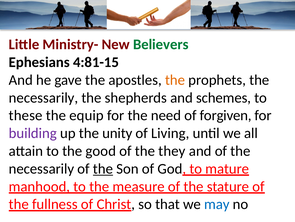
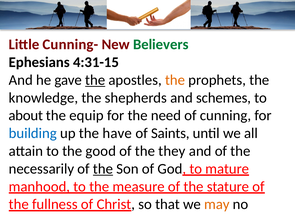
Ministry-: Ministry- -> Cunning-
4:81-15: 4:81-15 -> 4:31-15
the at (95, 80) underline: none -> present
necessarily at (43, 97): necessarily -> knowledge
these at (26, 115): these -> about
of forgiven: forgiven -> cunning
building colour: purple -> blue
unity: unity -> have
Living: Living -> Saints
may colour: blue -> orange
